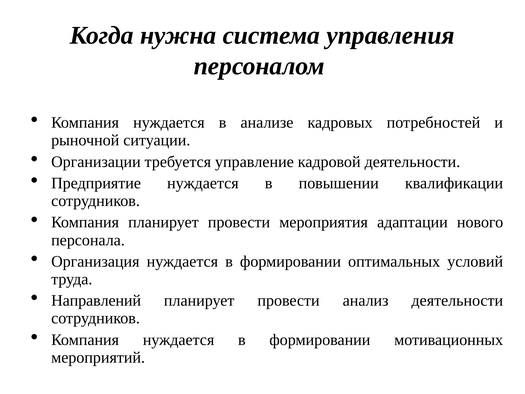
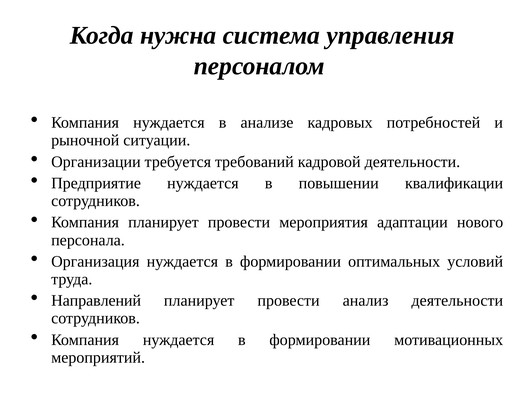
управление: управление -> требований
